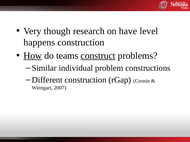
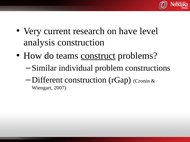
though: though -> current
happens: happens -> analysis
How underline: present -> none
